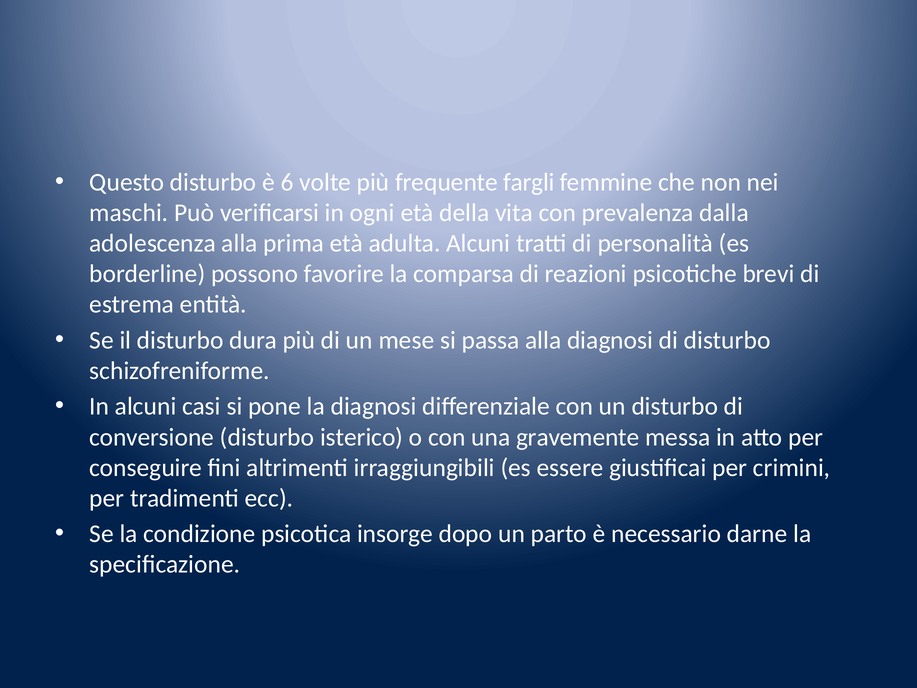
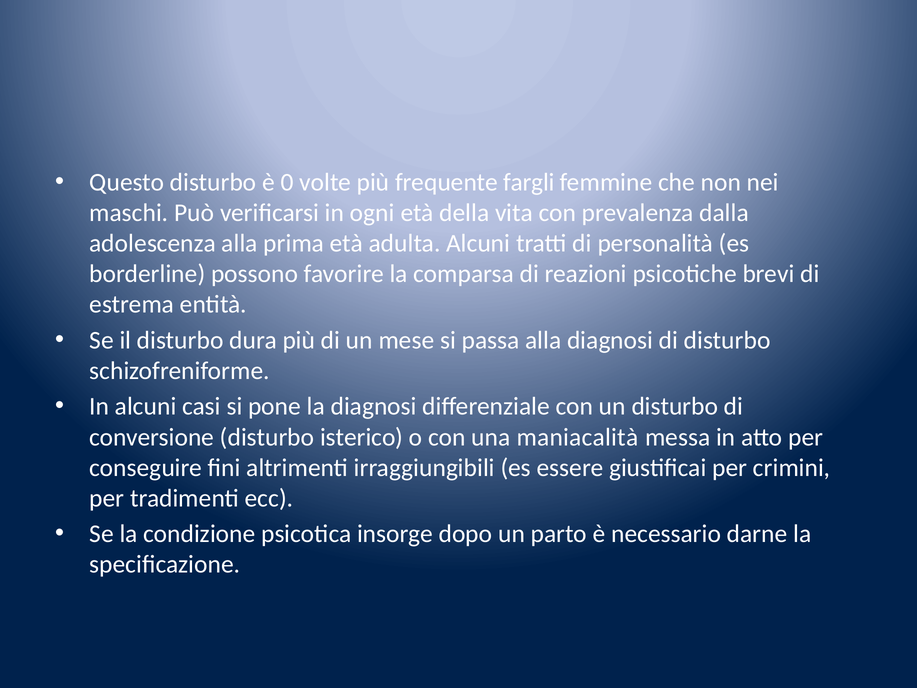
6: 6 -> 0
gravemente: gravemente -> maniacalità
